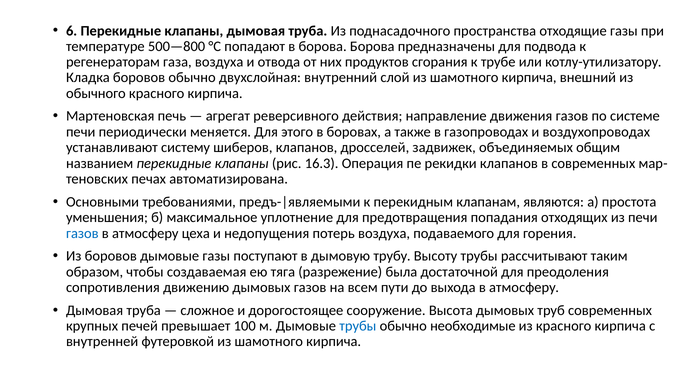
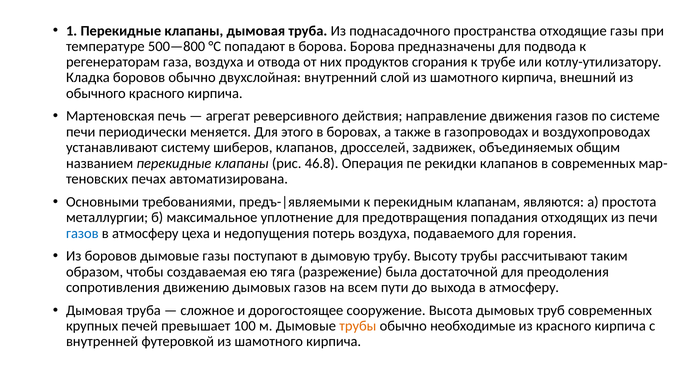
6: 6 -> 1
16.3: 16.3 -> 46.8
уменьшения: уменьшения -> металлургии
трубы at (358, 326) colour: blue -> orange
